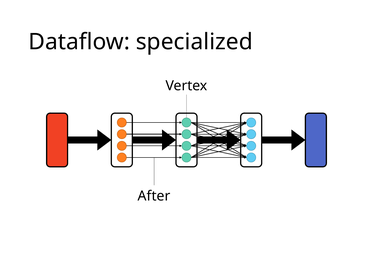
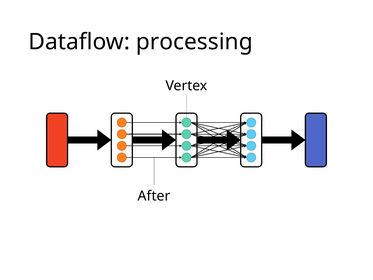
specialized: specialized -> processing
